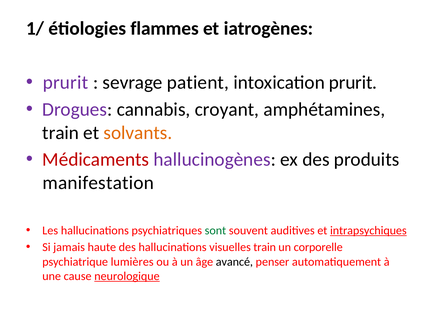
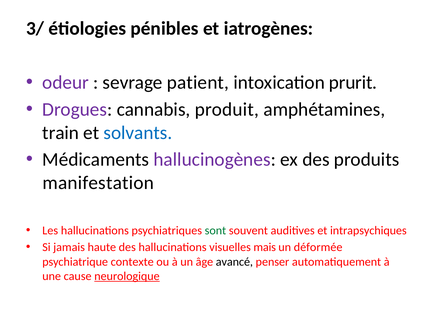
1/: 1/ -> 3/
flammes: flammes -> pénibles
prurit at (65, 83): prurit -> odeur
croyant: croyant -> produit
solvants colour: orange -> blue
Médicaments colour: red -> black
intrapsychiques underline: present -> none
visuelles train: train -> mais
corporelle: corporelle -> déformée
lumières: lumières -> contexte
